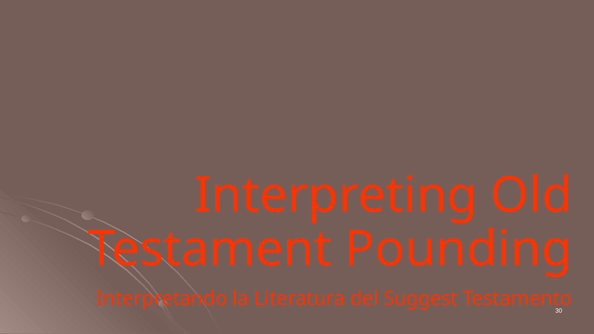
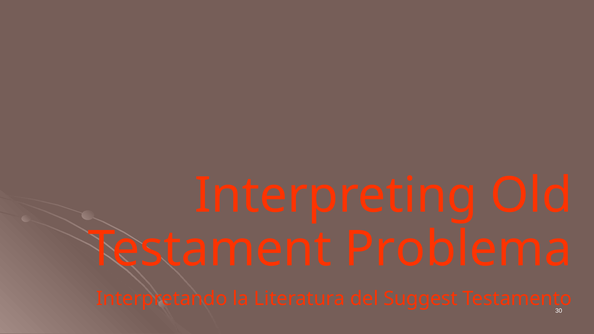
Pounding: Pounding -> Problema
